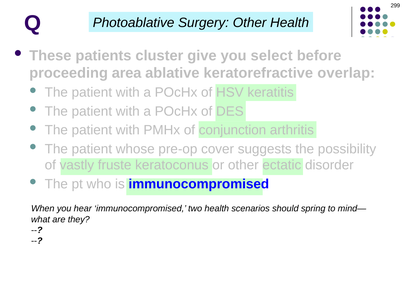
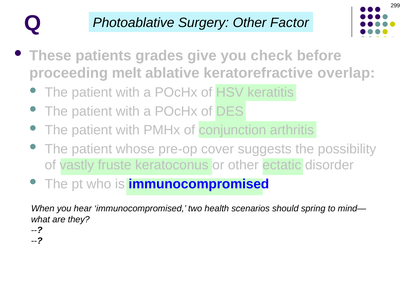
Other Health: Health -> Factor
cluster: cluster -> grades
select: select -> check
area: area -> melt
